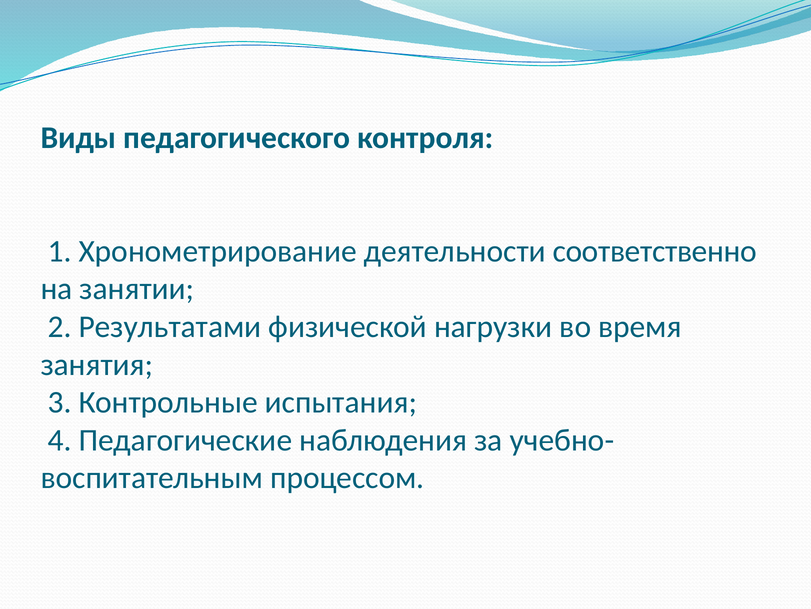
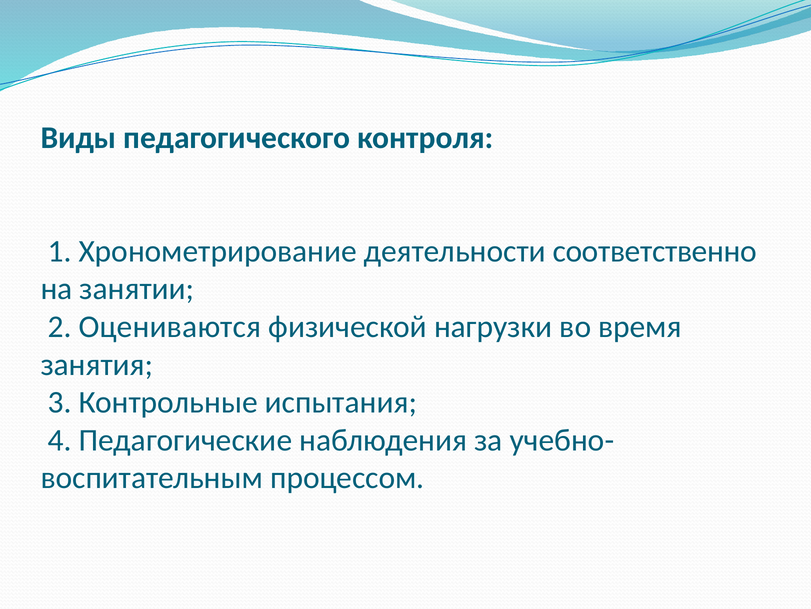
Результатами: Результатами -> Оцениваются
